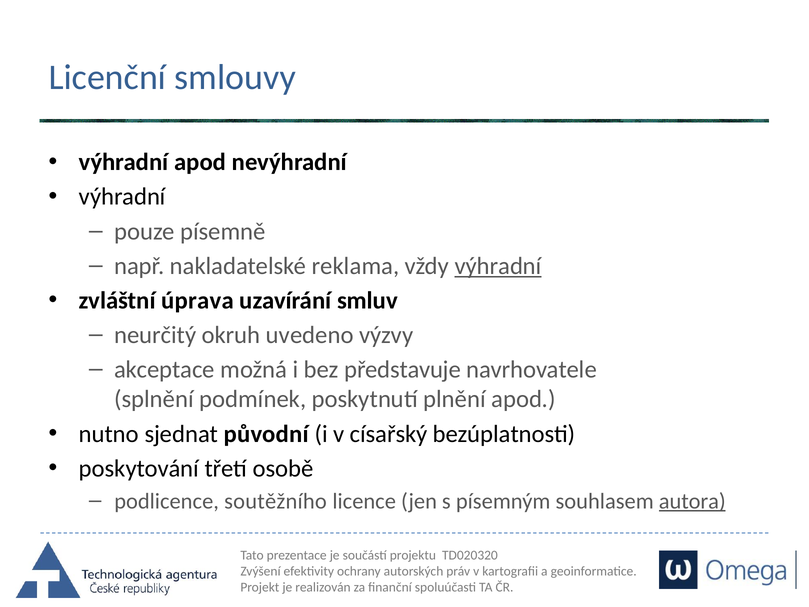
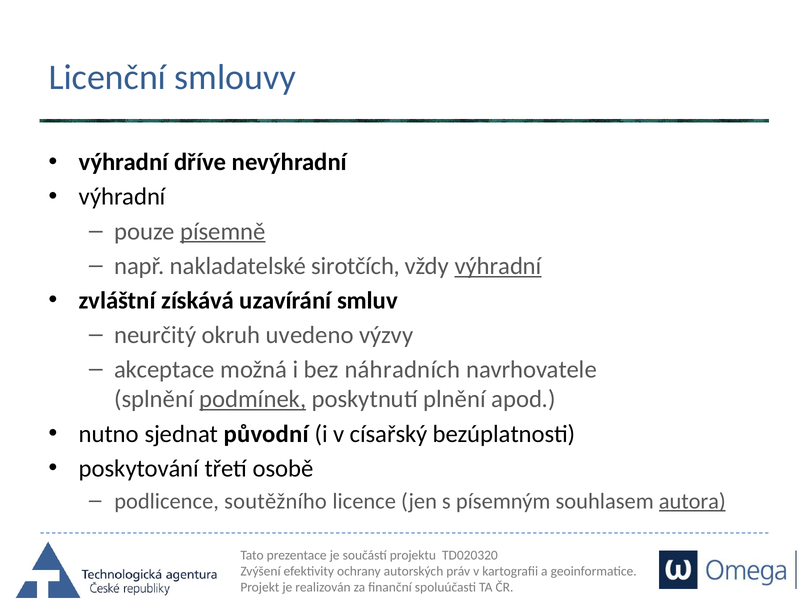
výhradní apod: apod -> dříve
písemně underline: none -> present
reklama: reklama -> sirotčích
úprava: úprava -> získává
představuje: představuje -> náhradních
podmínek underline: none -> present
